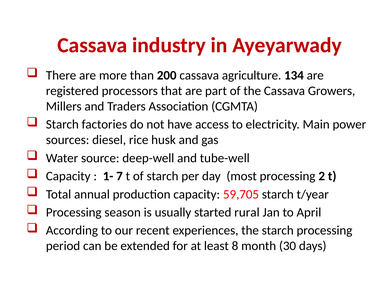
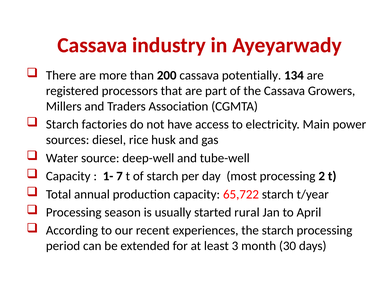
agriculture: agriculture -> potentially
59,705: 59,705 -> 65,722
8: 8 -> 3
